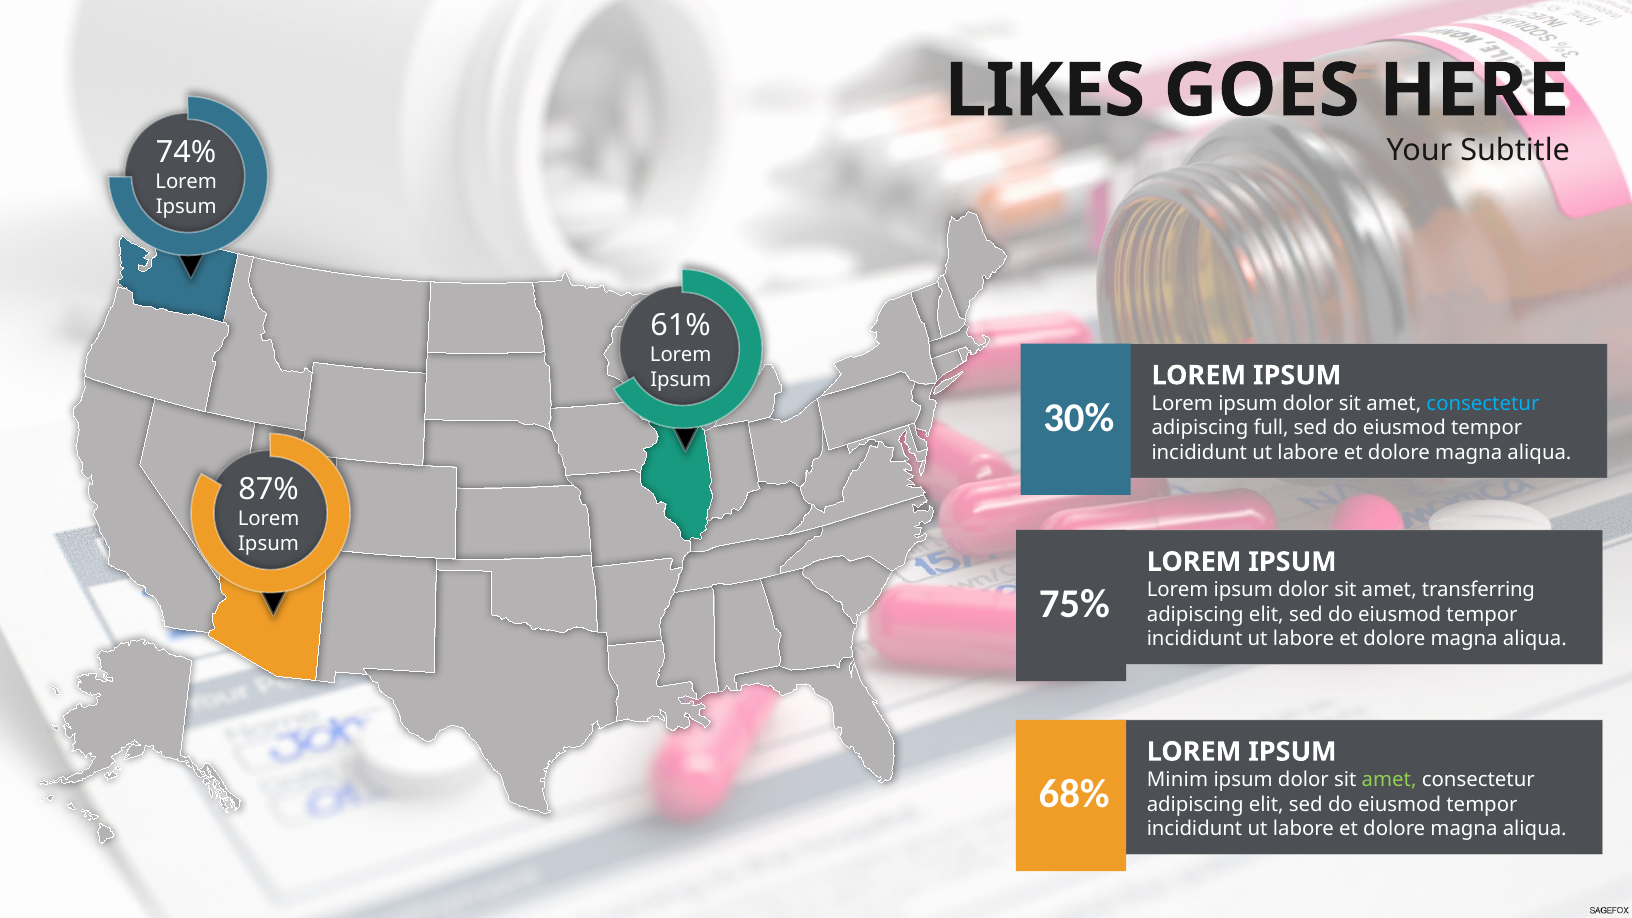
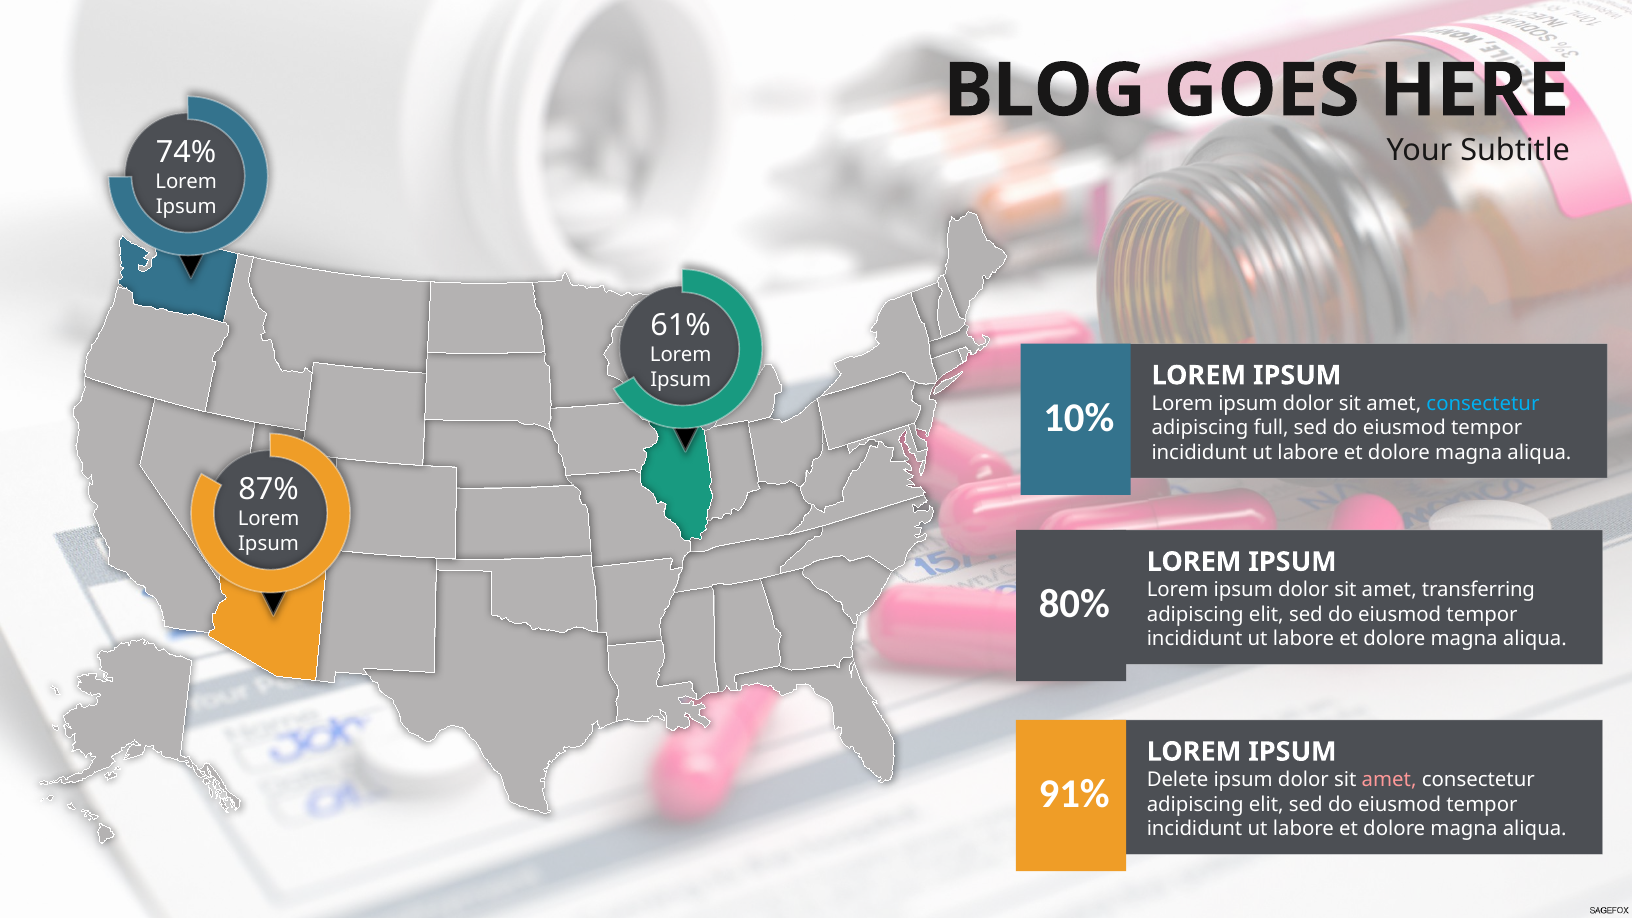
LIKES: LIKES -> BLOG
30%: 30% -> 10%
75%: 75% -> 80%
Minim: Minim -> Delete
amet at (1389, 780) colour: light green -> pink
68%: 68% -> 91%
